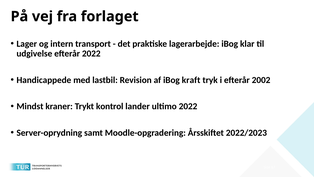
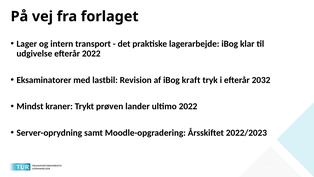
Handicappede: Handicappede -> Eksaminatorer
2002: 2002 -> 2032
kontrol: kontrol -> prøven
